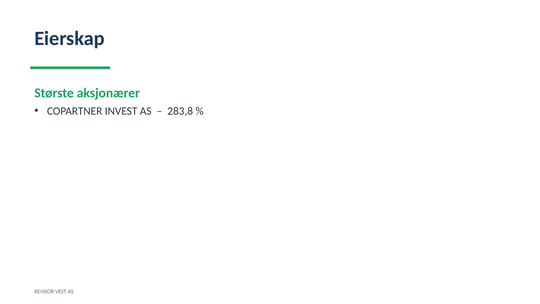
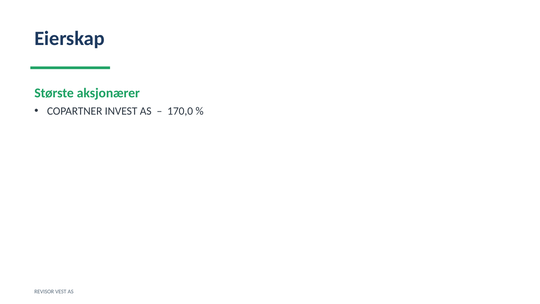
283,8: 283,8 -> 170,0
